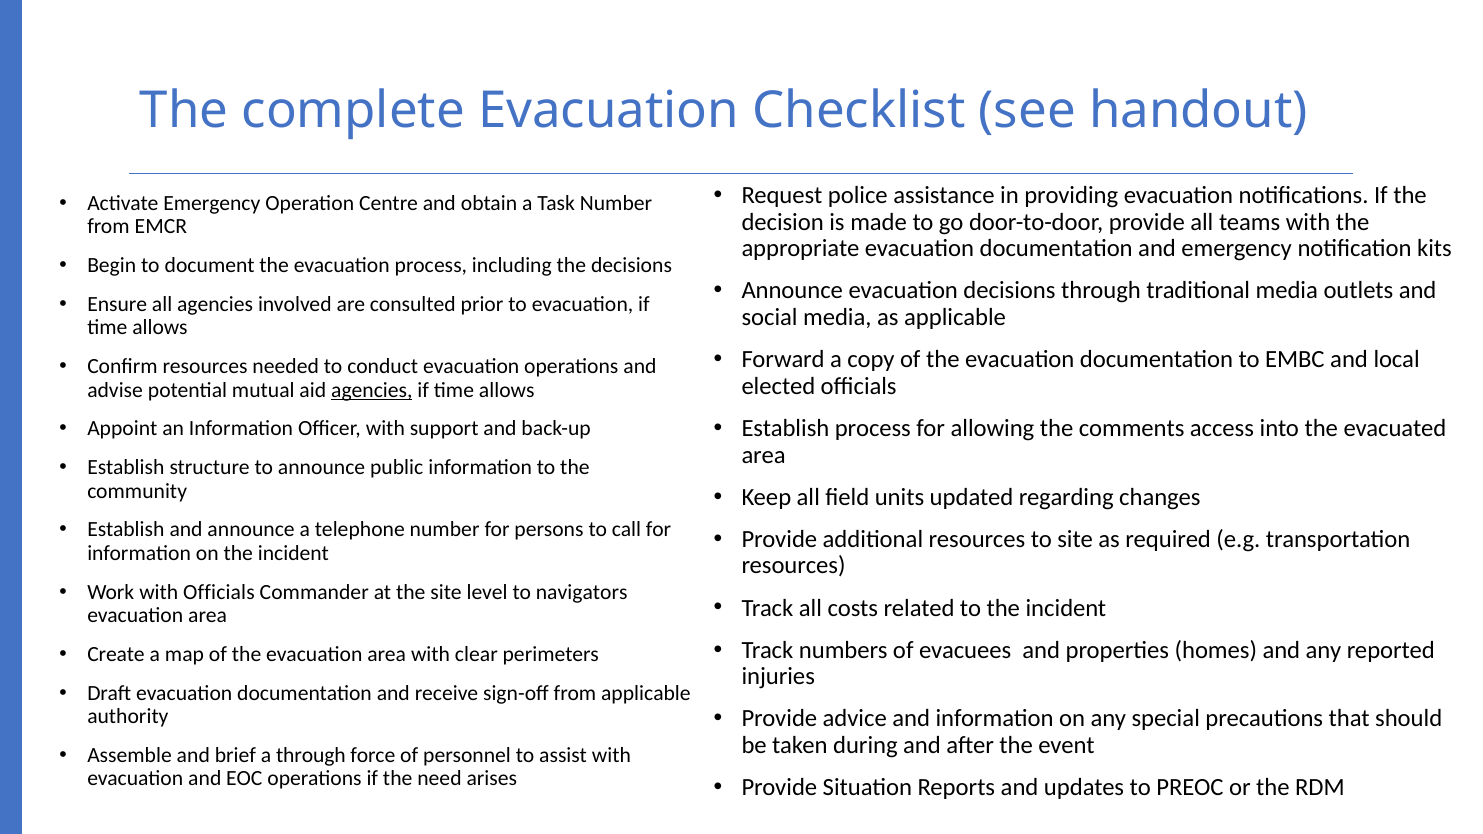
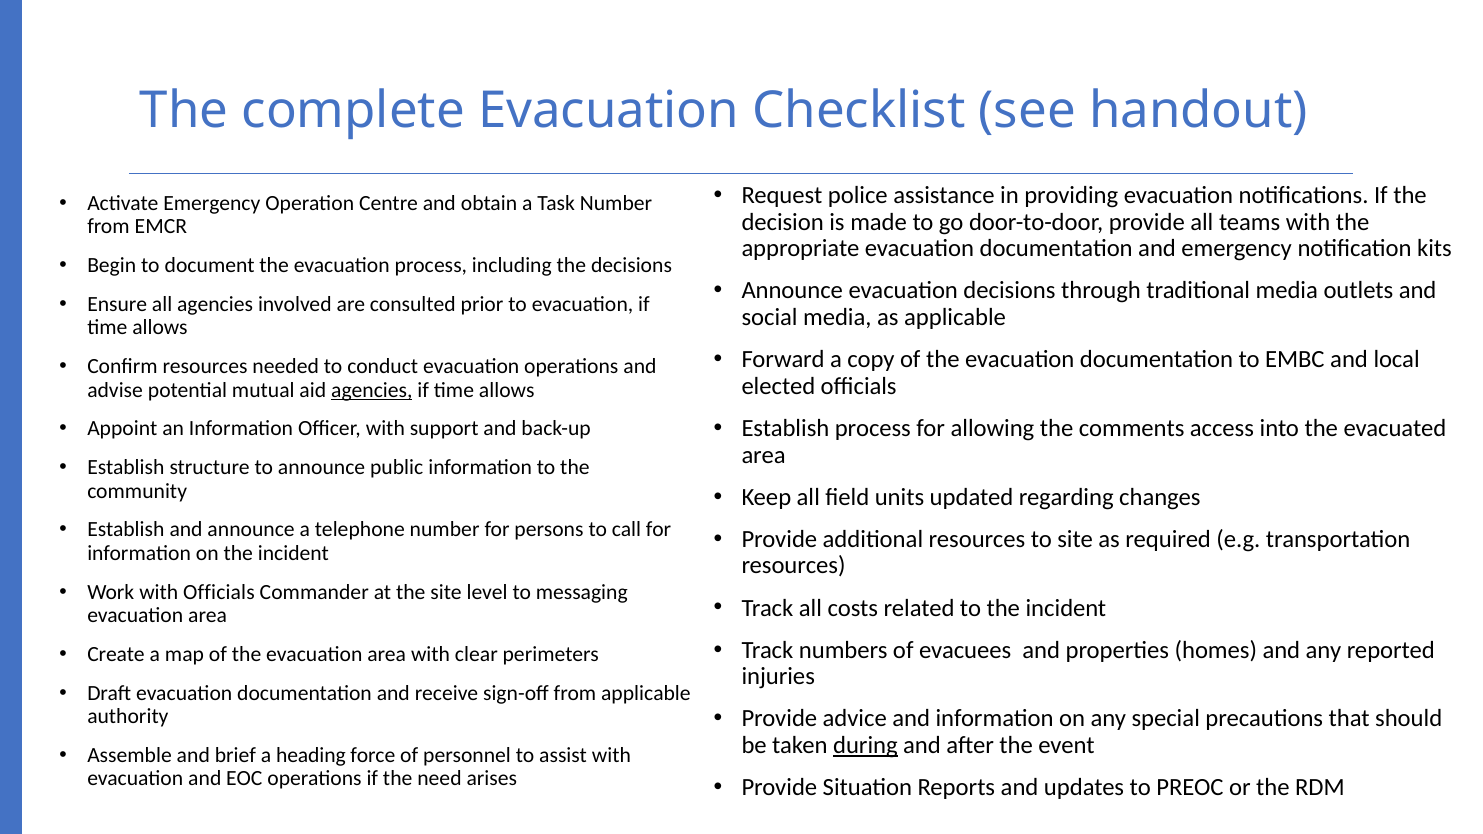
navigators: navigators -> messaging
during underline: none -> present
a through: through -> heading
